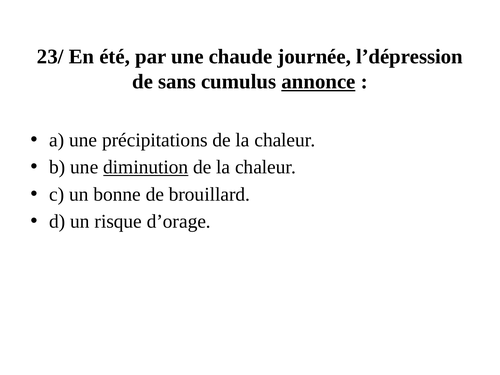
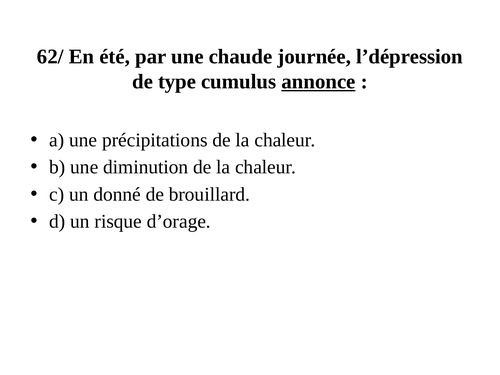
23/: 23/ -> 62/
sans: sans -> type
diminution underline: present -> none
bonne: bonne -> donné
